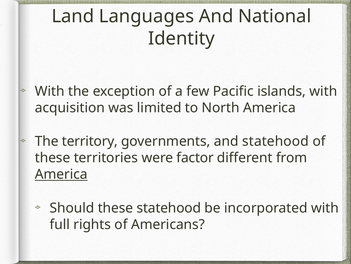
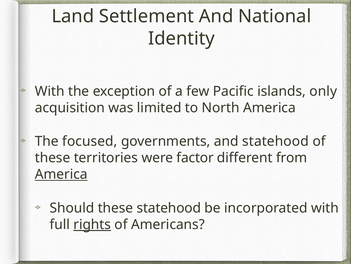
Languages: Languages -> Settlement
islands with: with -> only
territory: territory -> focused
rights underline: none -> present
